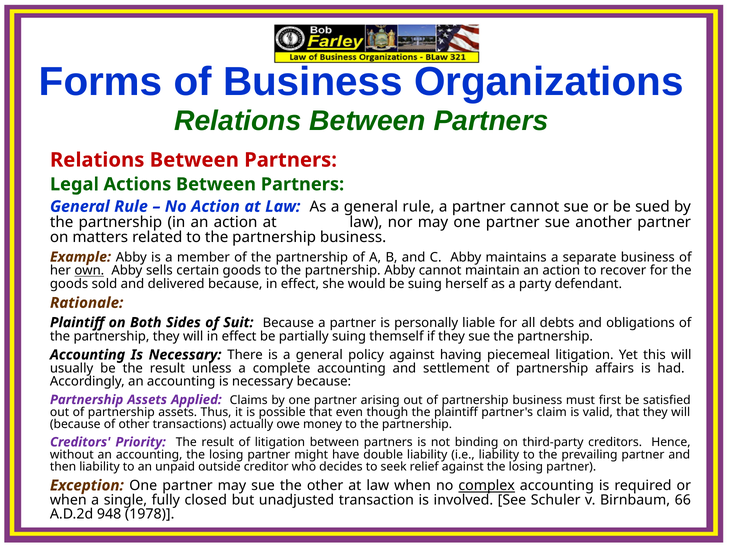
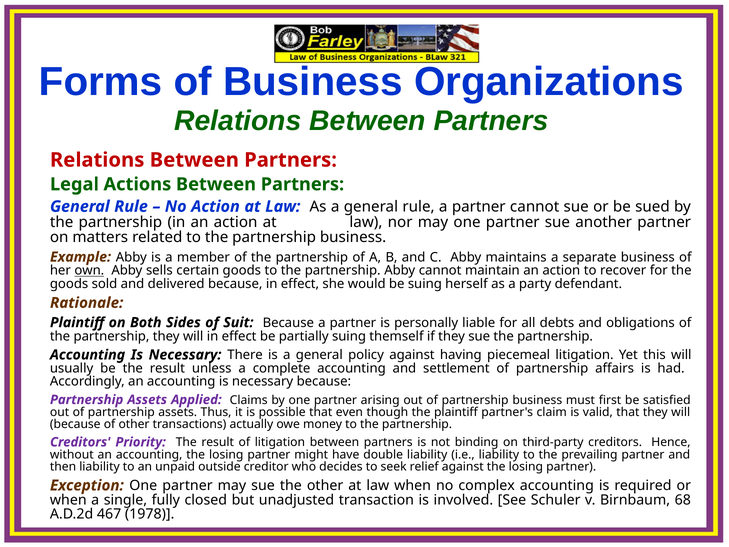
complex underline: present -> none
66: 66 -> 68
948: 948 -> 467
